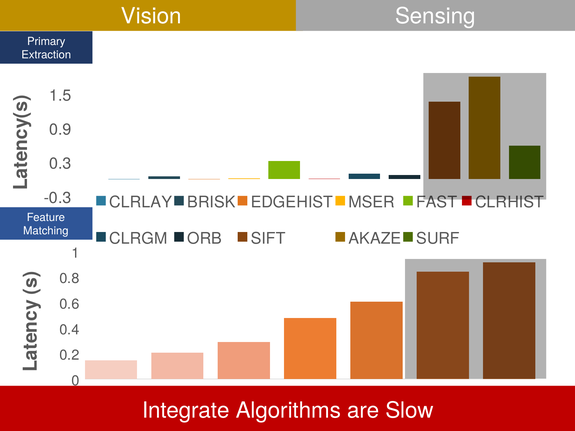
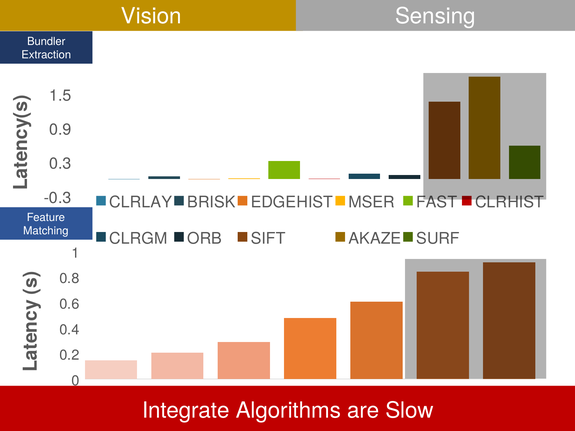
Primary: Primary -> Bundler
